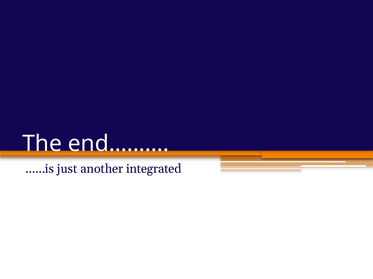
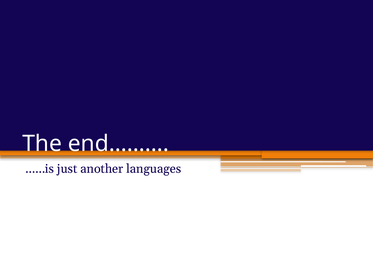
integrated: integrated -> languages
